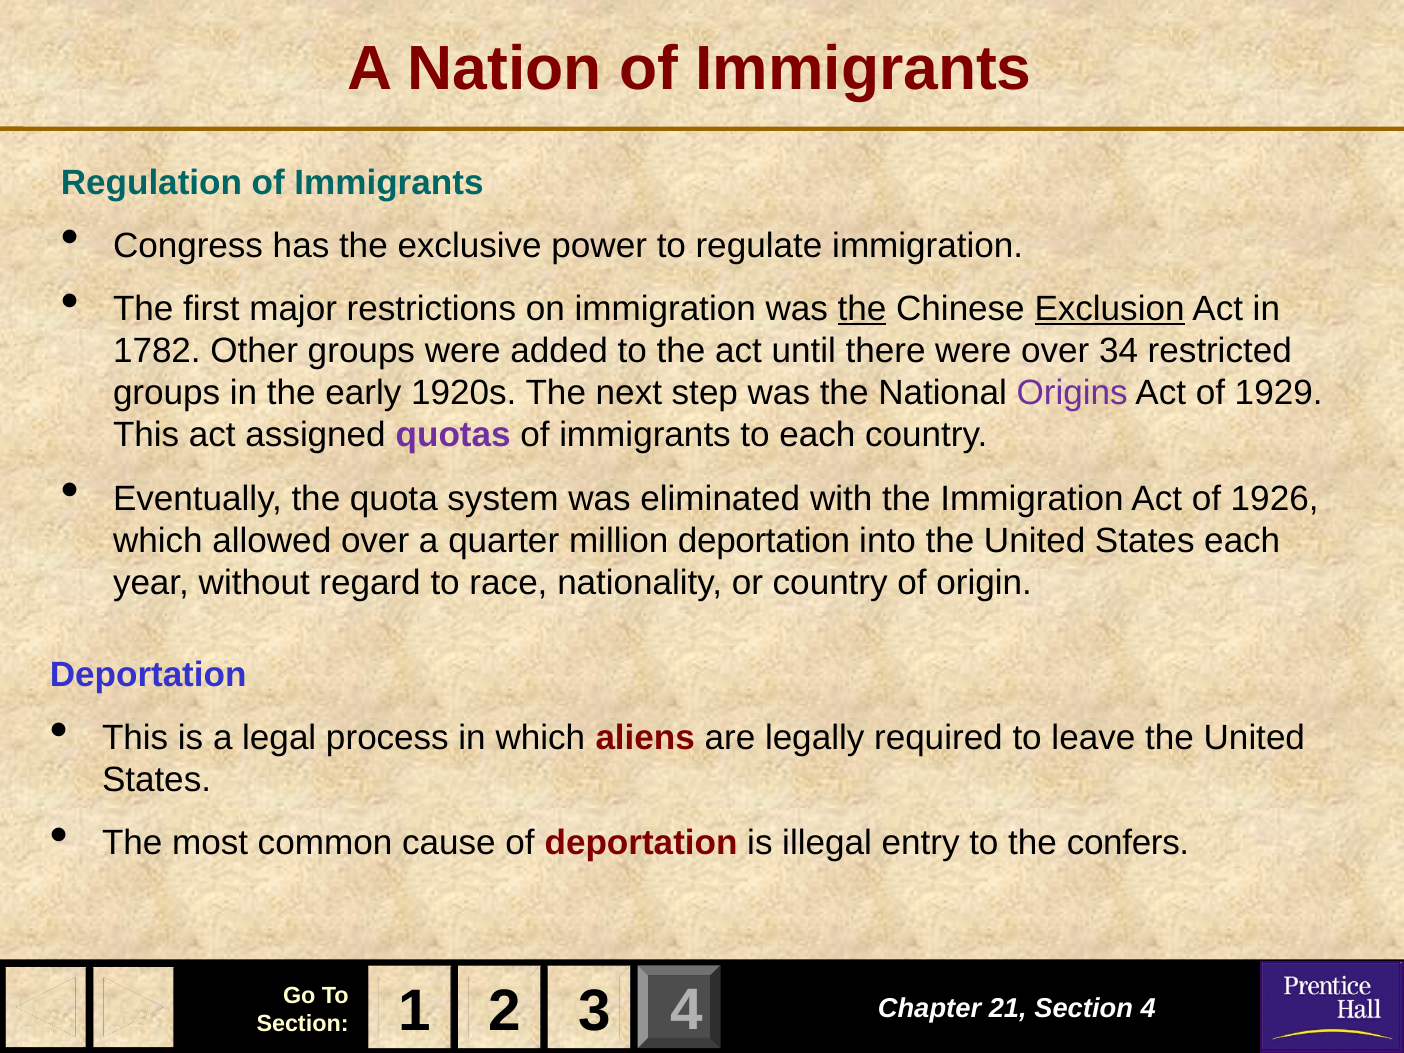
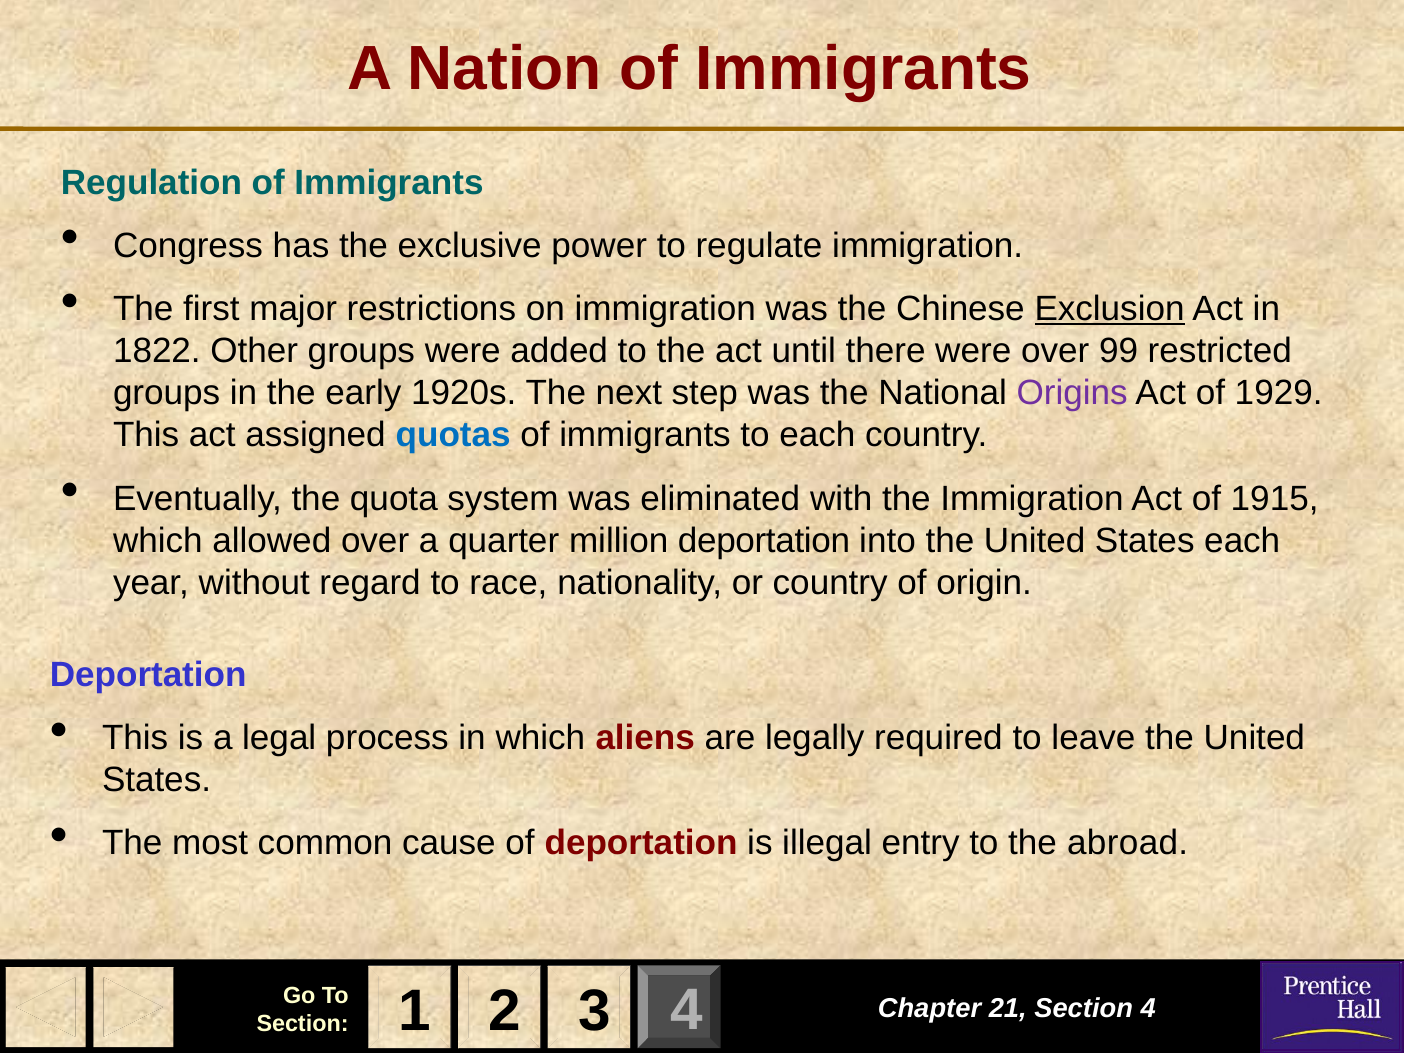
the at (862, 309) underline: present -> none
1782: 1782 -> 1822
34: 34 -> 99
quotas colour: purple -> blue
1926: 1926 -> 1915
confers: confers -> abroad
